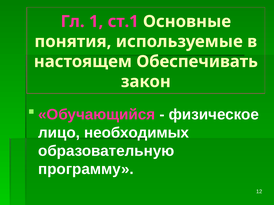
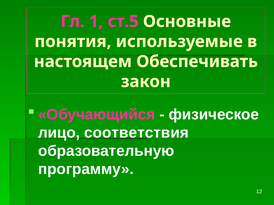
ст.1: ст.1 -> ст.5
необходимых: необходимых -> соответствия
